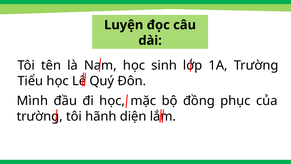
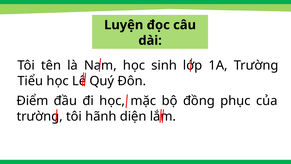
Mình: Mình -> Điểm
